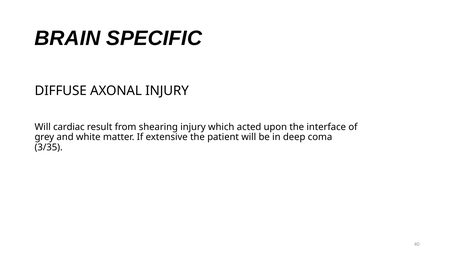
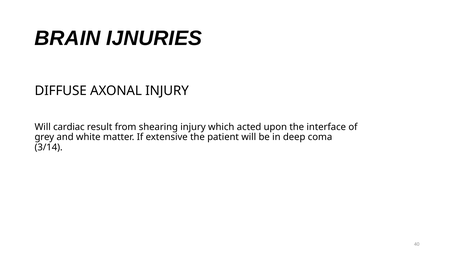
SPECIFIC: SPECIFIC -> IJNURIES
3/35: 3/35 -> 3/14
